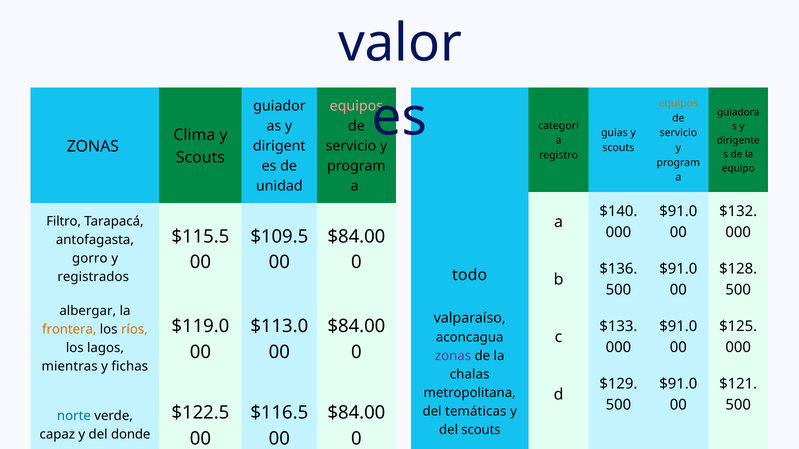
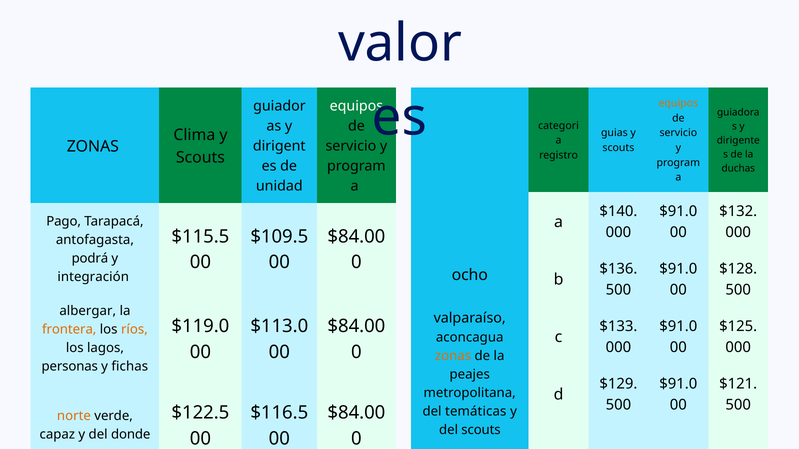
equipos at (356, 106) colour: pink -> white
equipo: equipo -> duchas
Filtro: Filtro -> Pago
gorro: gorro -> podrá
todo: todo -> ocho
registrados: registrados -> integración
zonas at (453, 356) colour: purple -> orange
mientras: mientras -> personas
chalas: chalas -> peajes
norte colour: blue -> orange
